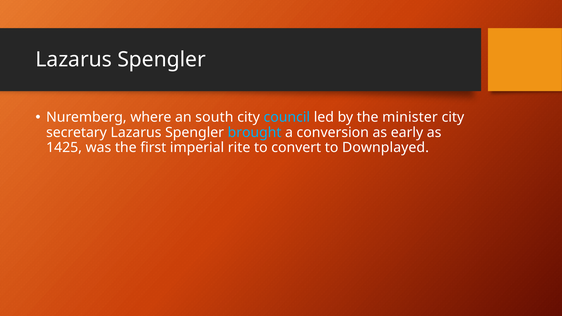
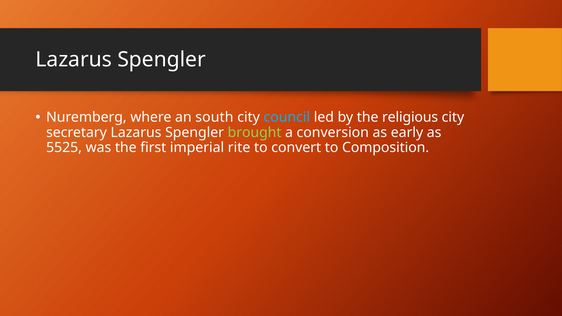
minister: minister -> religious
brought colour: light blue -> light green
1425: 1425 -> 5525
Downplayed: Downplayed -> Composition
